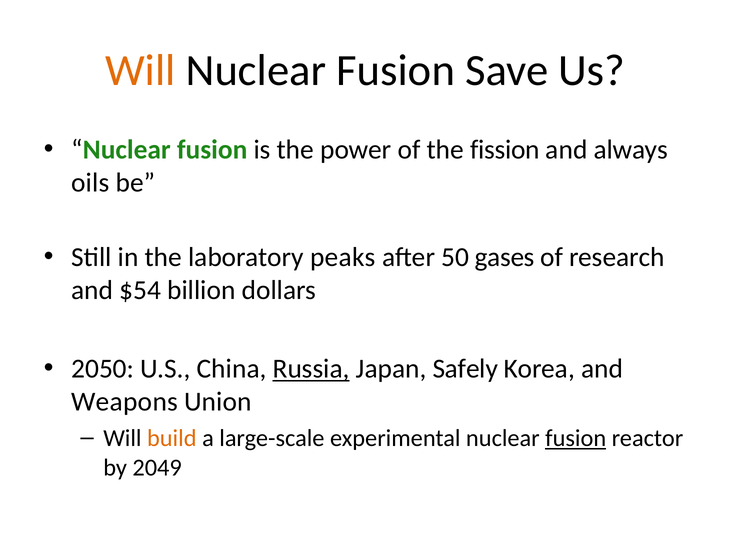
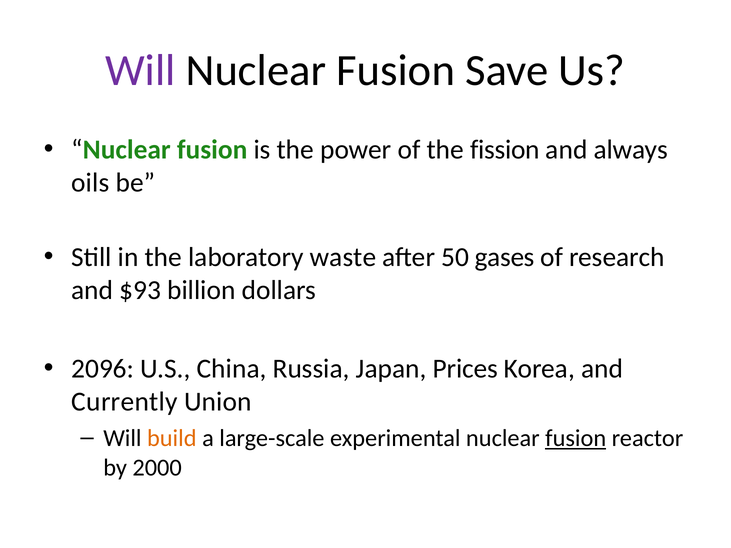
Will at (140, 71) colour: orange -> purple
peaks: peaks -> waste
$54: $54 -> $93
2050: 2050 -> 2096
Russia underline: present -> none
Safely: Safely -> Prices
Weapons: Weapons -> Currently
2049: 2049 -> 2000
